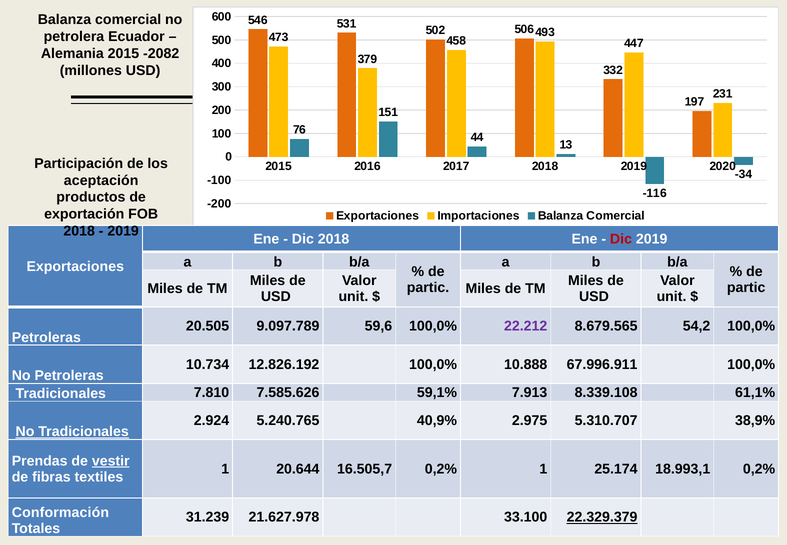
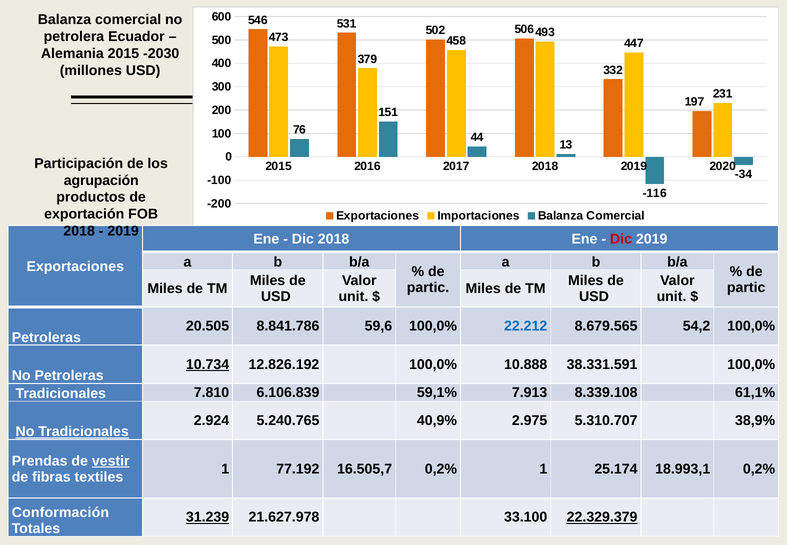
-2082: -2082 -> -2030
aceptación: aceptación -> agrupación
9.097.789: 9.097.789 -> 8.841.786
22.212 colour: purple -> blue
10.734 underline: none -> present
67.996.911: 67.996.911 -> 38.331.591
7.585.626: 7.585.626 -> 6.106.839
20.644: 20.644 -> 77.192
31.239 underline: none -> present
